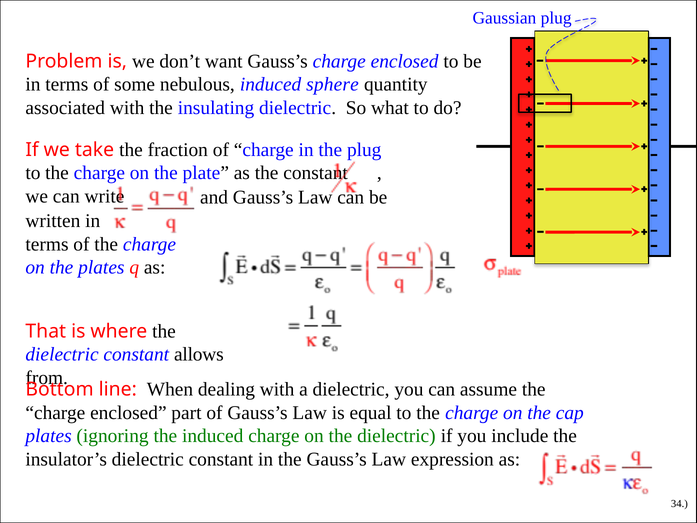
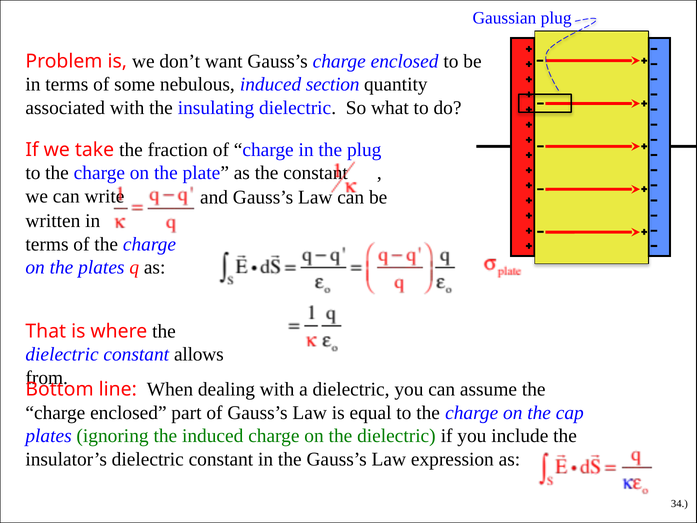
sphere: sphere -> section
